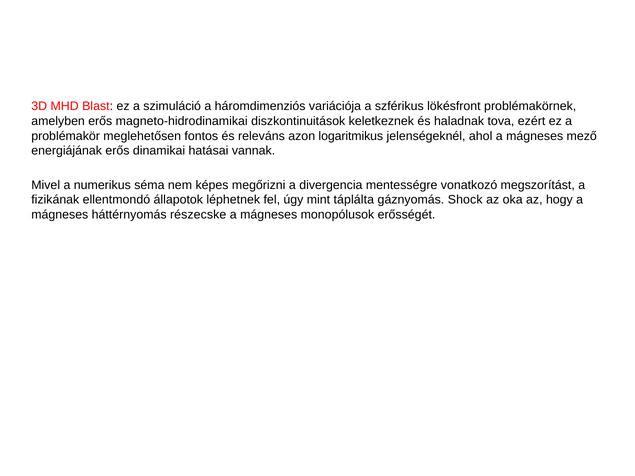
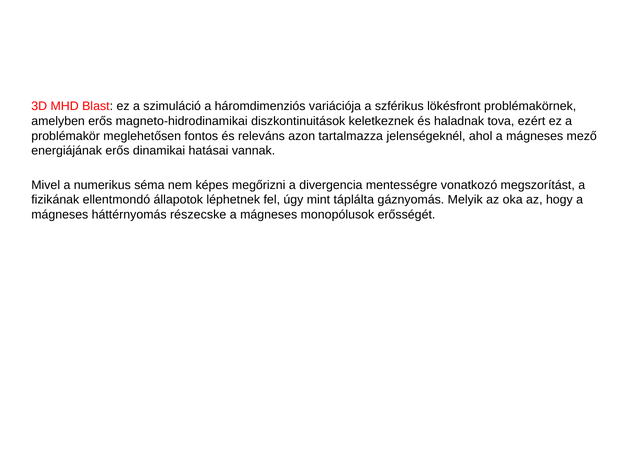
logaritmikus: logaritmikus -> tartalmazza
Shock: Shock -> Melyik
